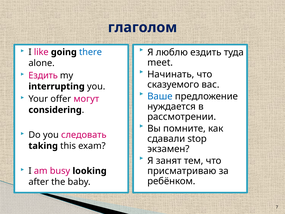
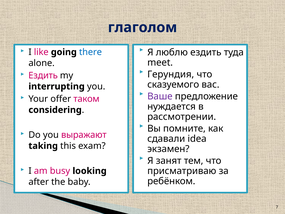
Начинать: Начинать -> Герундия
Ваше colour: blue -> purple
могут: могут -> таком
следовать: следовать -> выражают
stop: stop -> idea
